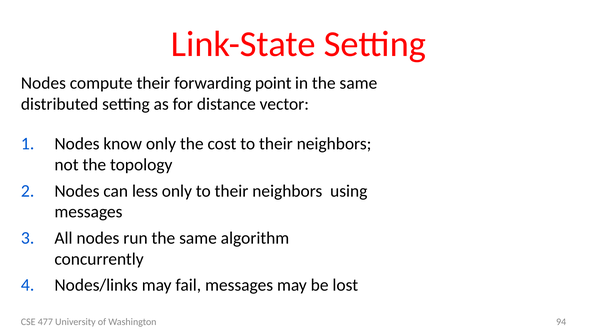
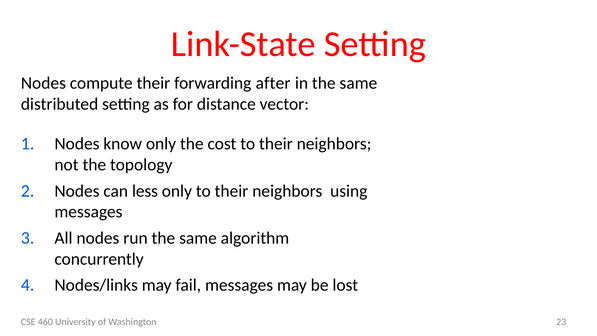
point: point -> after
477: 477 -> 460
94: 94 -> 23
